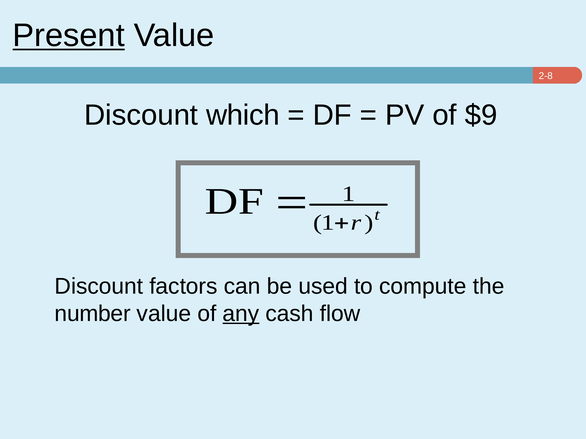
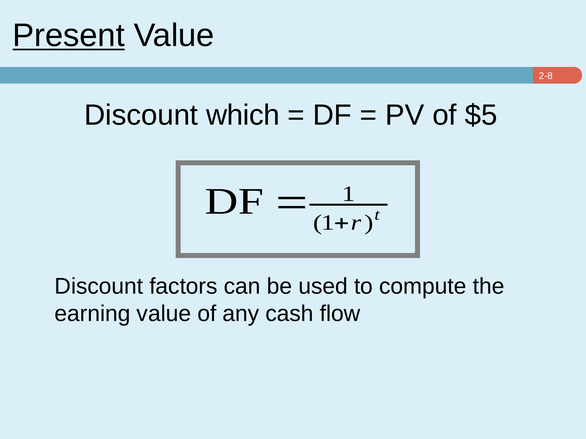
$9: $9 -> $5
number: number -> earning
any underline: present -> none
